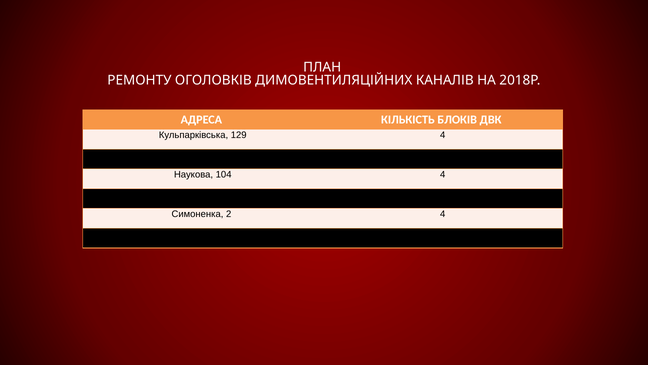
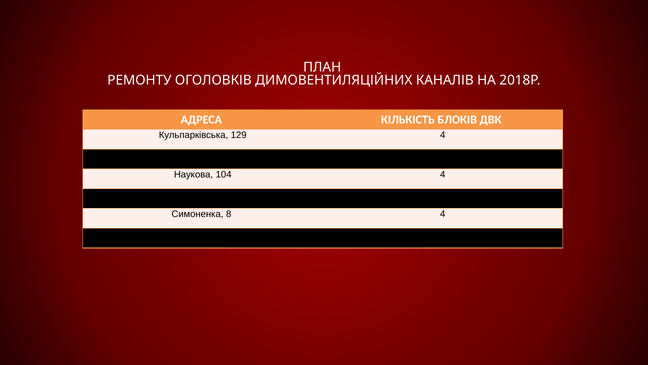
2: 2 -> 8
